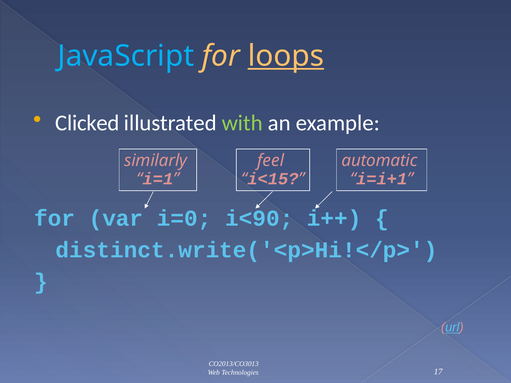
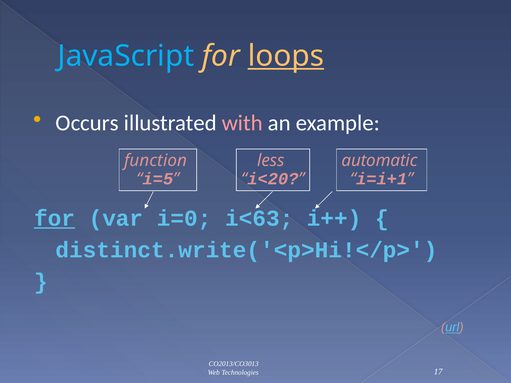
Clicked: Clicked -> Occurs
with colour: light green -> pink
similarly: similarly -> function
feel: feel -> less
i=1: i=1 -> i=5
i<15: i<15 -> i<20
for at (55, 218) underline: none -> present
i<90: i<90 -> i<63
